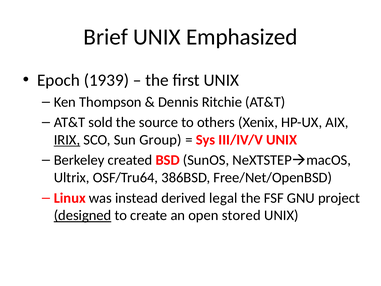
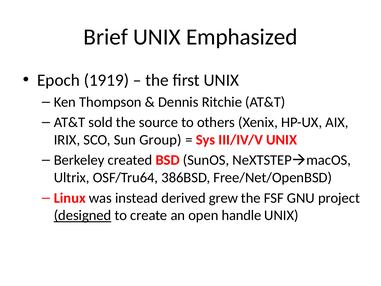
1939: 1939 -> 1919
IRIX underline: present -> none
legal: legal -> grew
stored: stored -> handle
